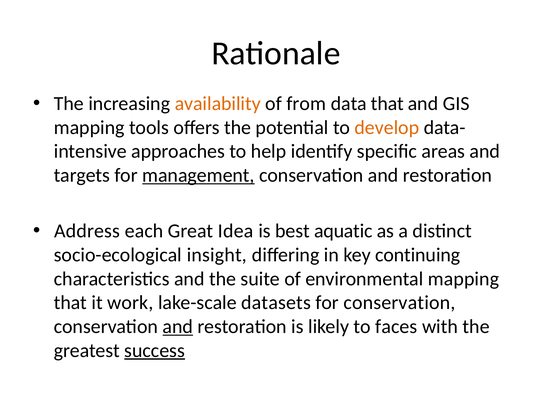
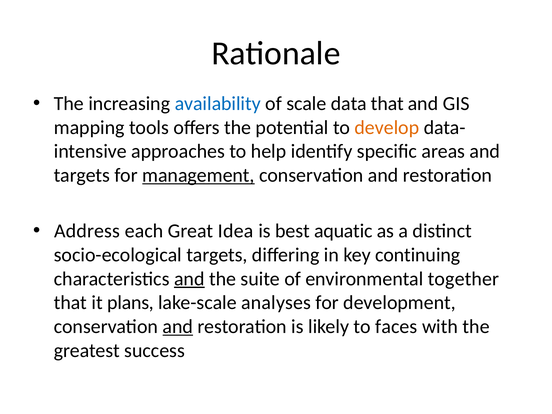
availability colour: orange -> blue
from: from -> scale
socio-ecological insight: insight -> targets
and at (189, 279) underline: none -> present
environmental mapping: mapping -> together
work: work -> plans
datasets: datasets -> analyses
for conservation: conservation -> development
success underline: present -> none
